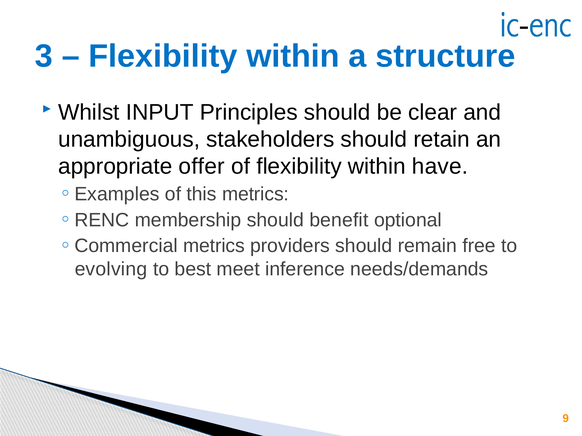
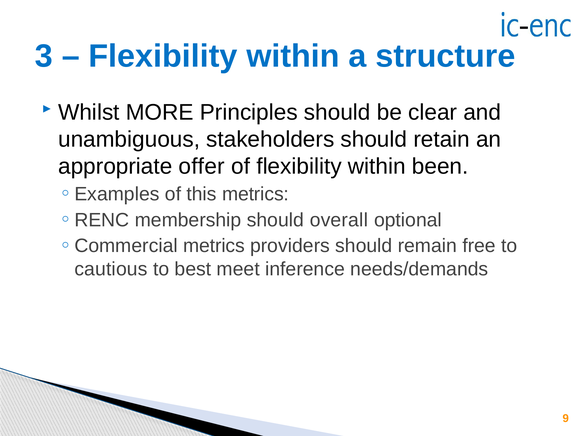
INPUT: INPUT -> MORE
have: have -> been
benefit: benefit -> overall
evolving: evolving -> cautious
